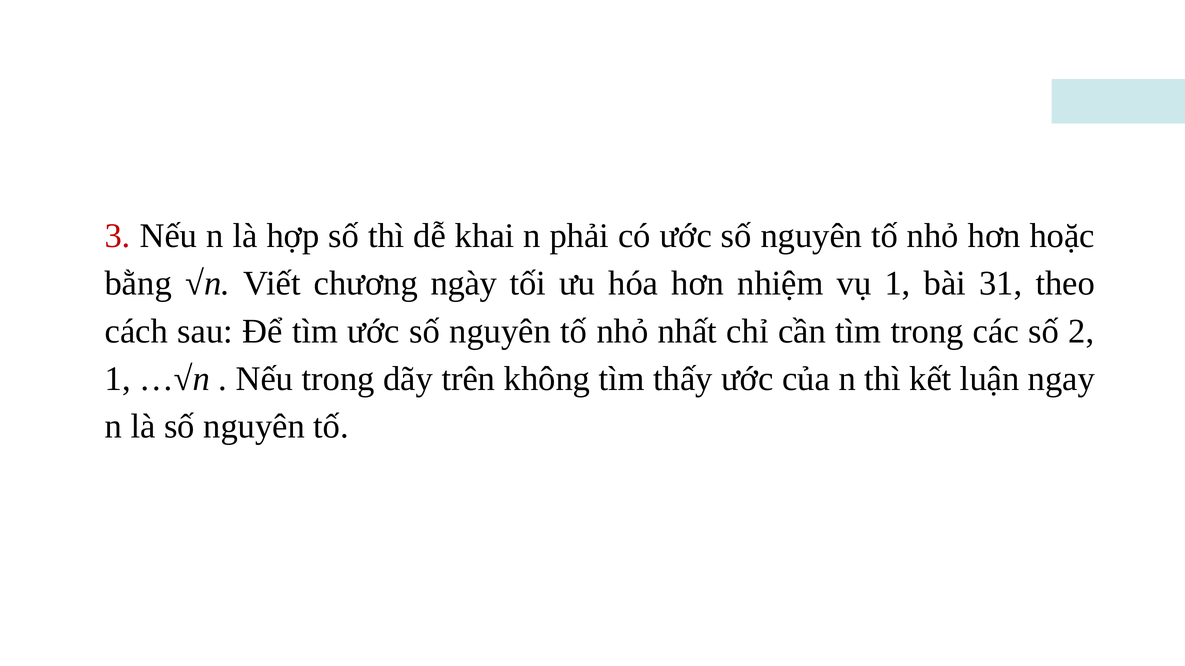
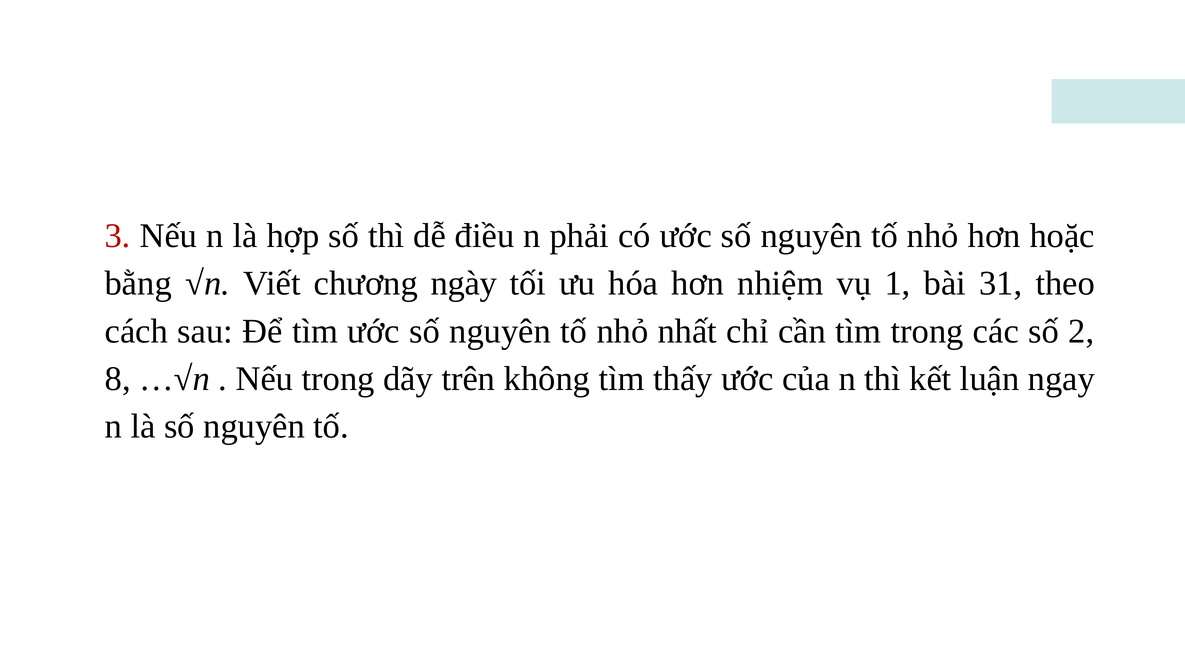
khai: khai -> điều
1 at (118, 379): 1 -> 8
